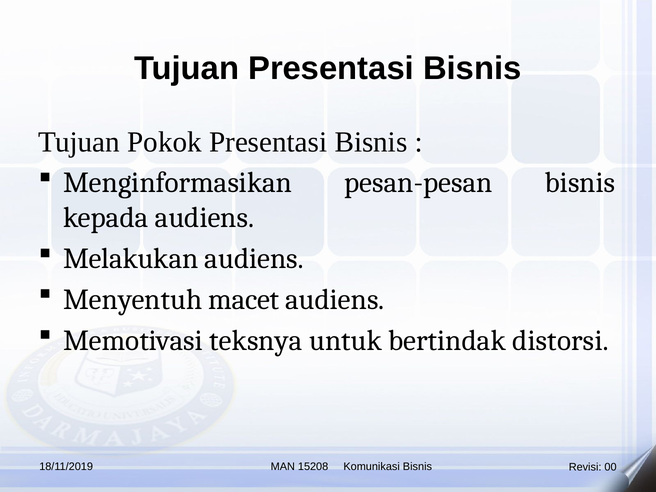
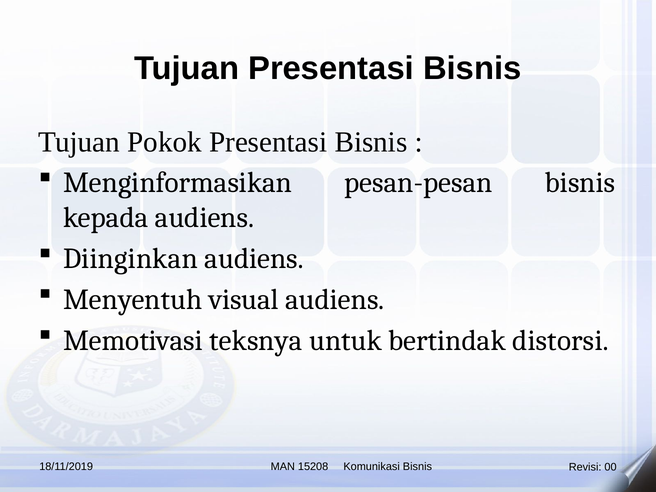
Melakukan: Melakukan -> Diinginkan
macet: macet -> visual
